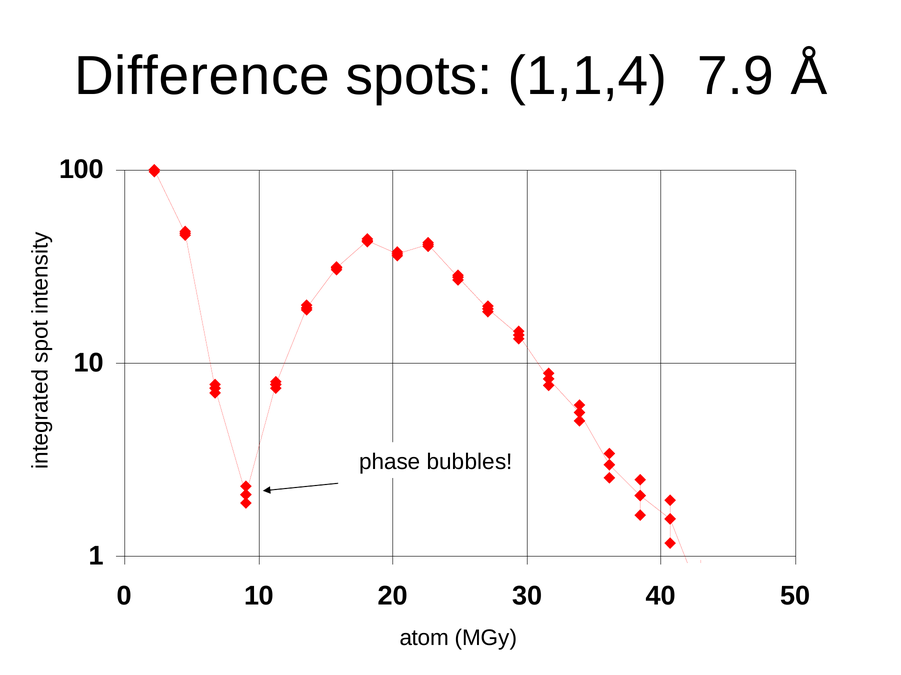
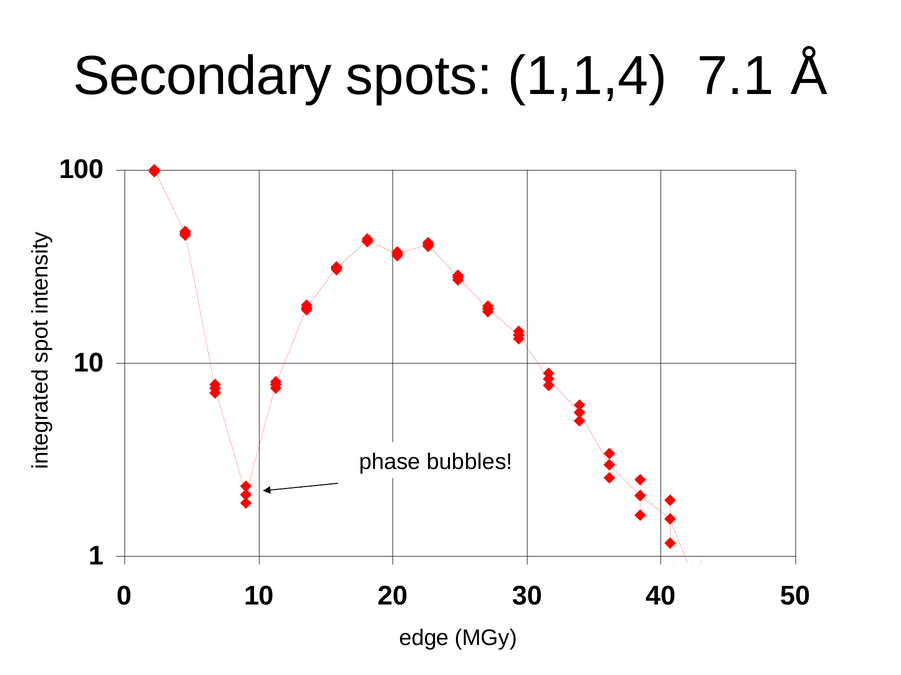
Difference: Difference -> Secondary
7.9: 7.9 -> 7.1
atom: atom -> edge
